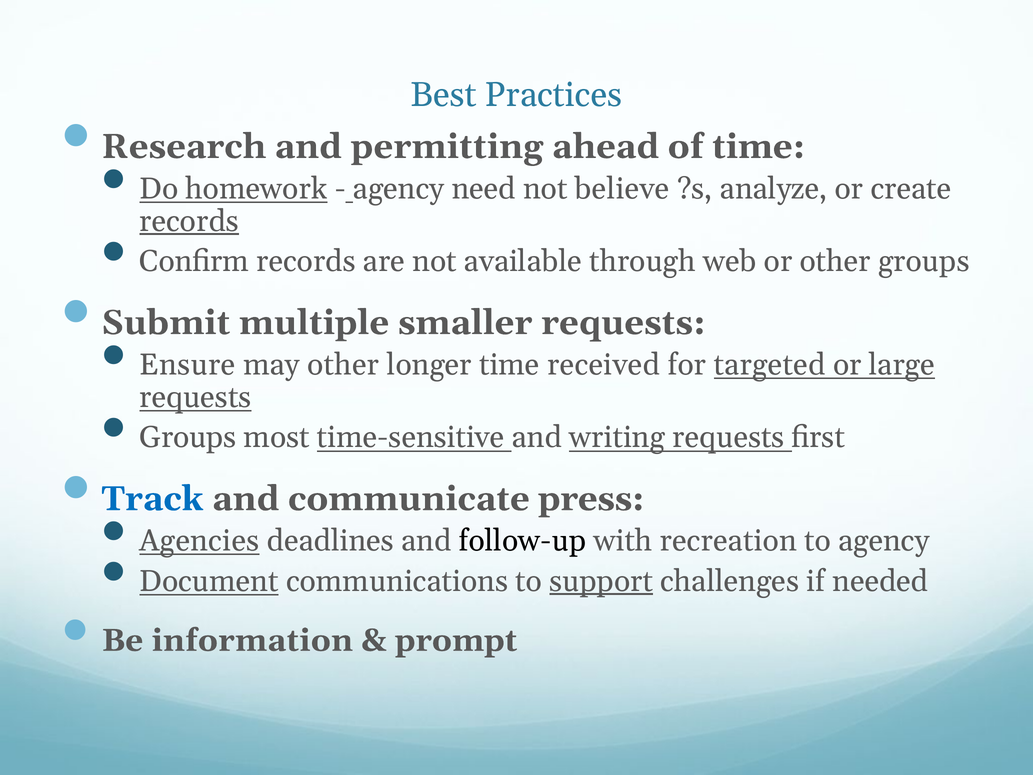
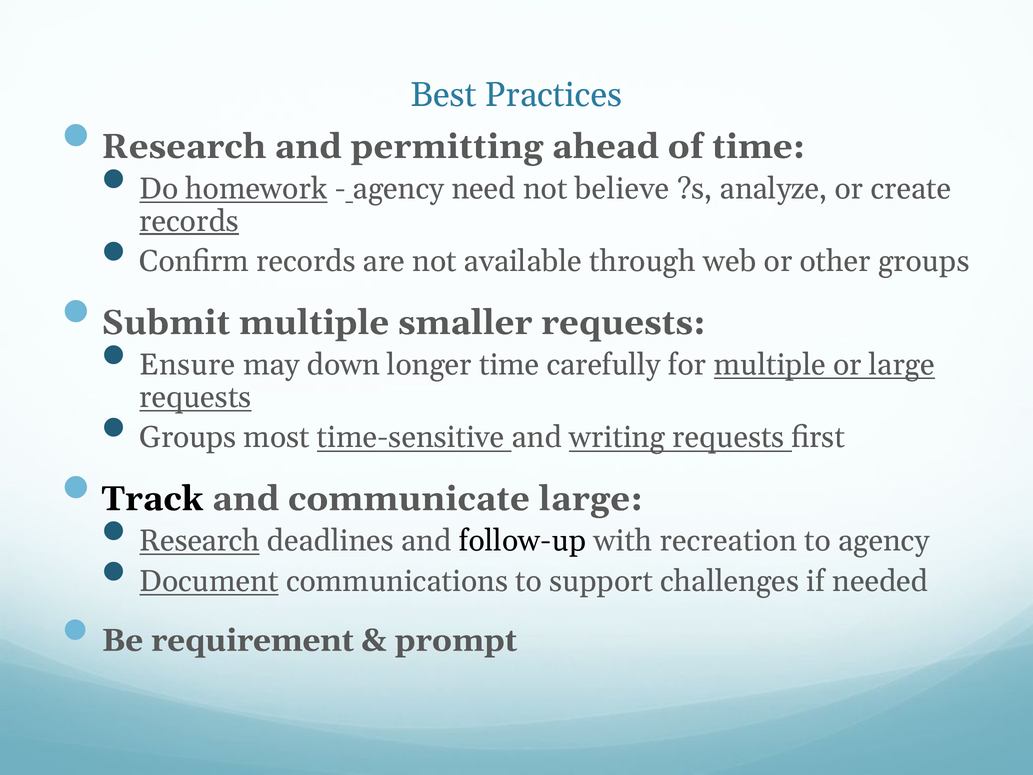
may other: other -> down
received: received -> carefully
for targeted: targeted -> multiple
Track colour: blue -> black
communicate press: press -> large
Agencies at (199, 541): Agencies -> Research
support underline: present -> none
information: information -> requirement
